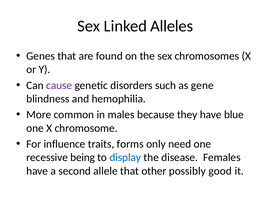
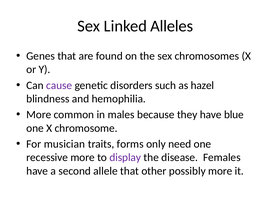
gene: gene -> hazel
influence: influence -> musician
recessive being: being -> more
display colour: blue -> purple
possibly good: good -> more
